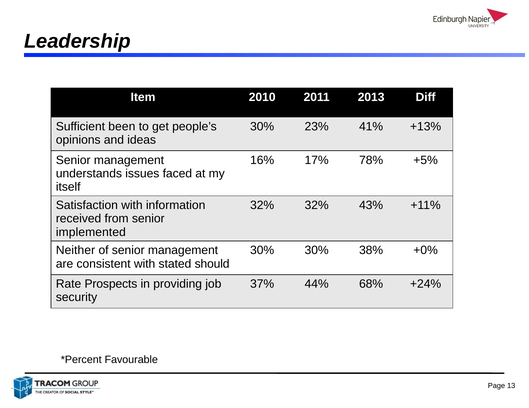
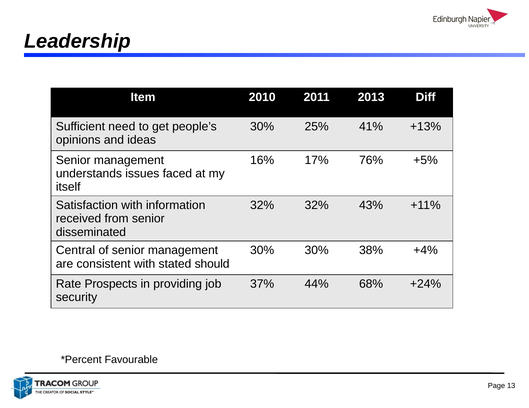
been: been -> need
23%: 23% -> 25%
78%: 78% -> 76%
implemented: implemented -> disseminated
Neither: Neither -> Central
+0%: +0% -> +4%
